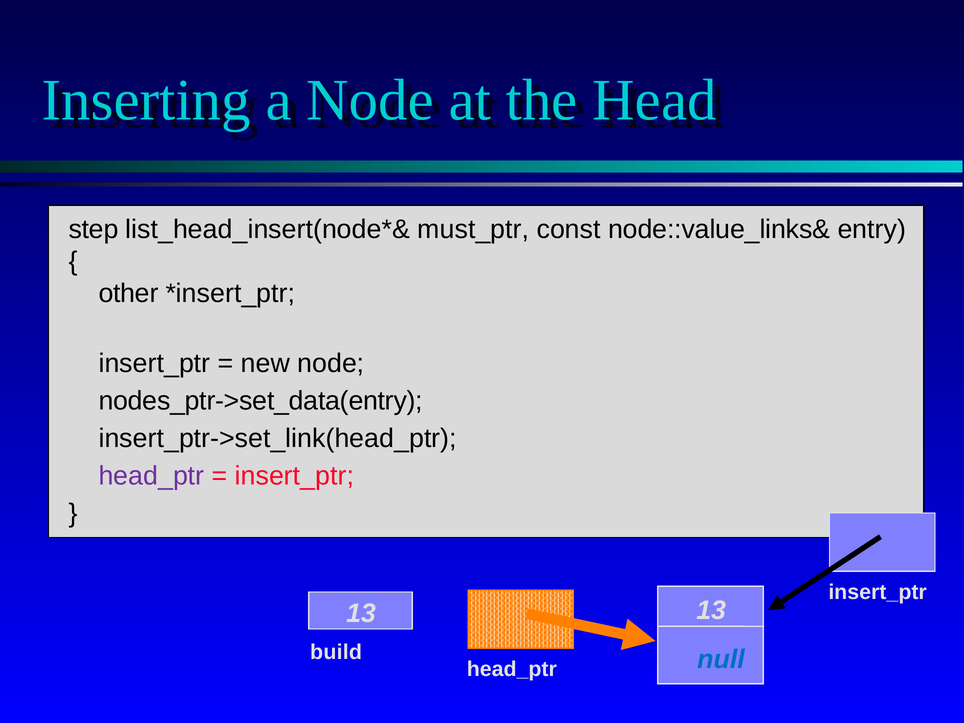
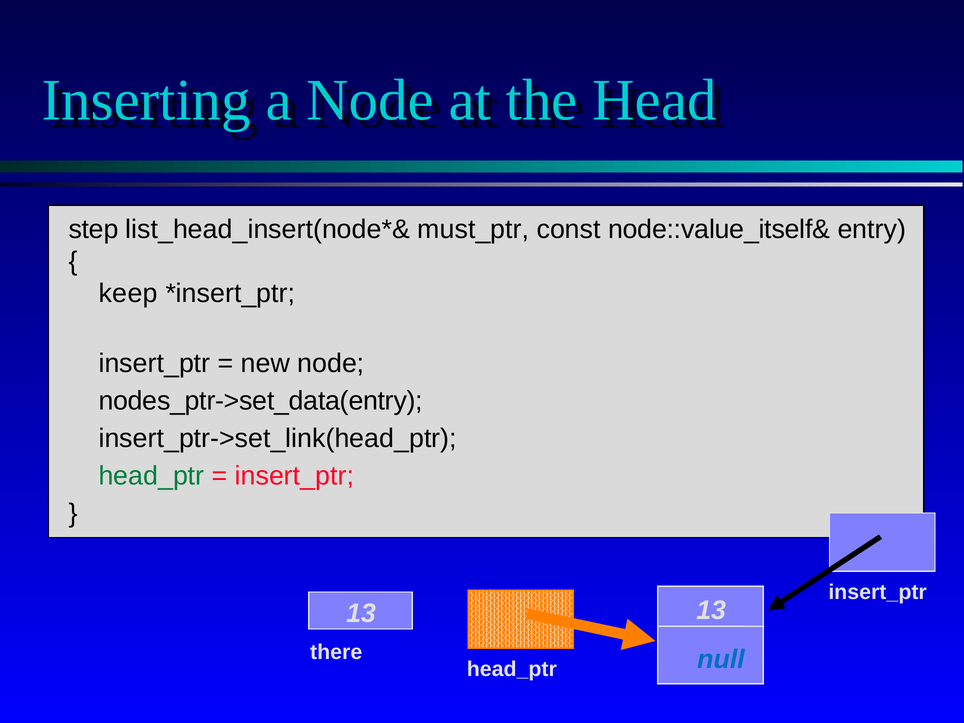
node::value_links&: node::value_links& -> node::value_itself&
other: other -> keep
head_ptr at (151, 476) colour: purple -> green
build: build -> there
